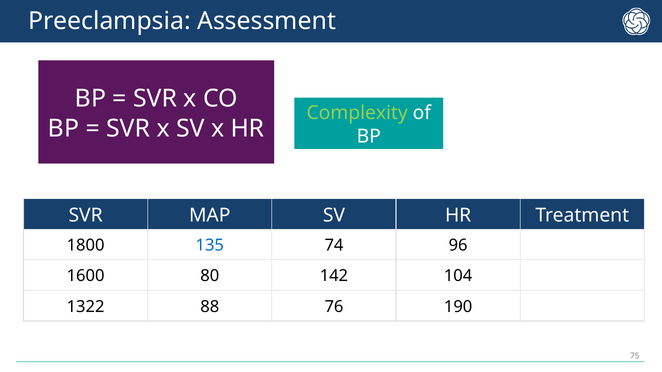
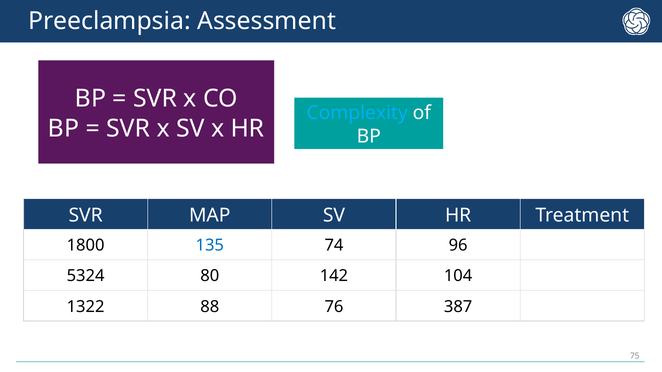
Complexity colour: light green -> light blue
1600: 1600 -> 5324
190: 190 -> 387
